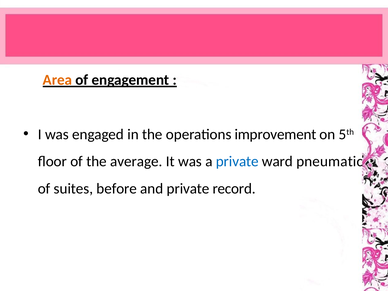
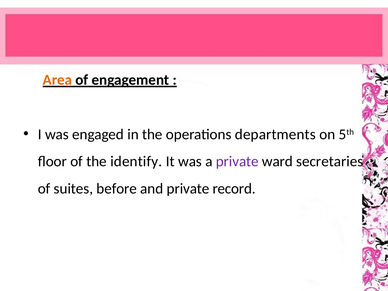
improvement: improvement -> departments
average: average -> identify
private at (237, 161) colour: blue -> purple
pneumatic: pneumatic -> secretaries
